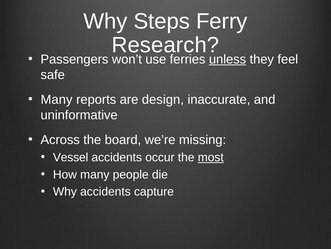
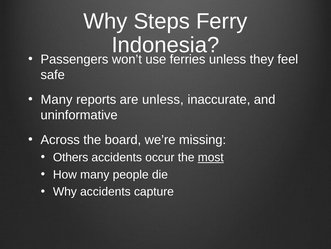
Research: Research -> Indonesia
unless at (228, 59) underline: present -> none
are design: design -> unless
Vessel: Vessel -> Others
